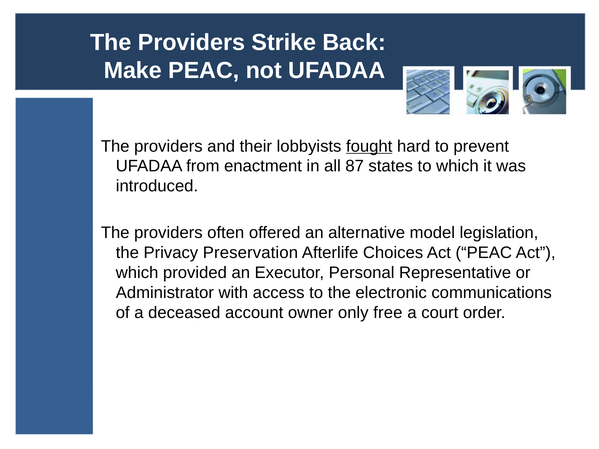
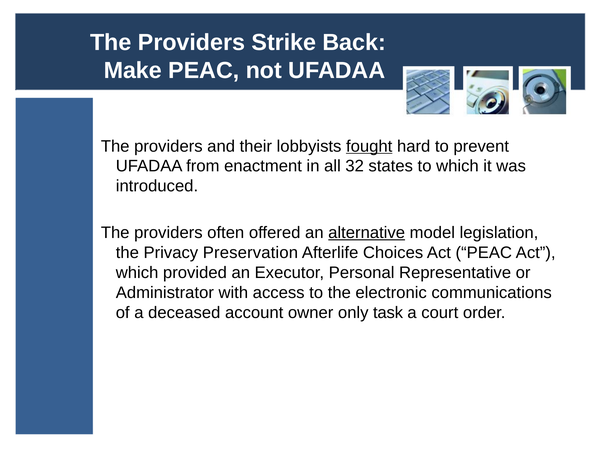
87: 87 -> 32
alternative underline: none -> present
free: free -> task
